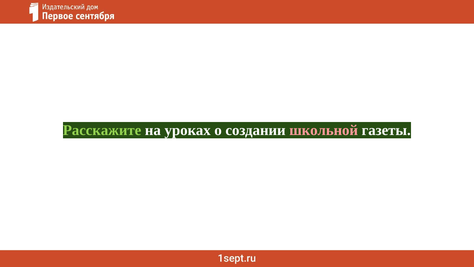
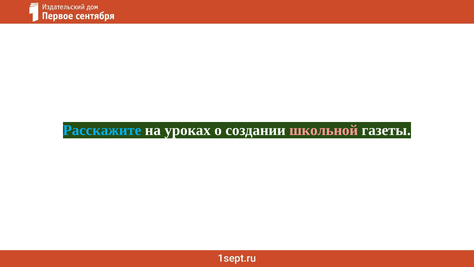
Расскажите colour: light green -> light blue
